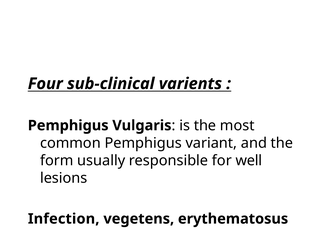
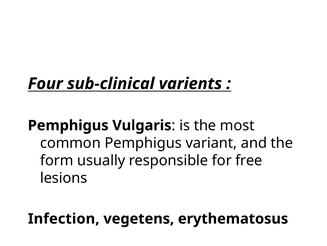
well: well -> free
